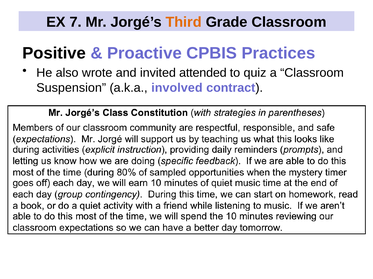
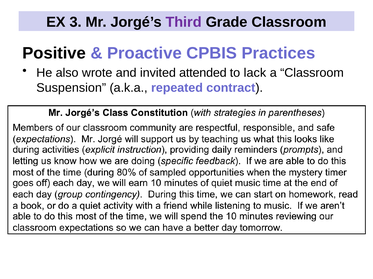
7: 7 -> 3
Third colour: orange -> purple
quiz: quiz -> lack
involved: involved -> repeated
